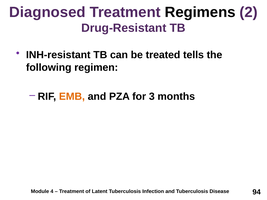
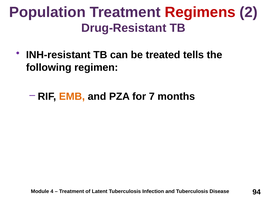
Diagnosed: Diagnosed -> Population
Regimens colour: black -> red
3: 3 -> 7
